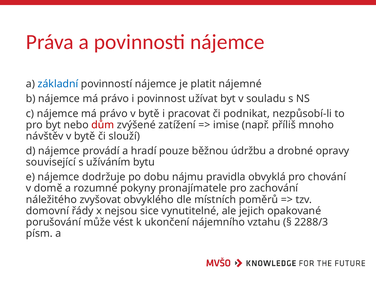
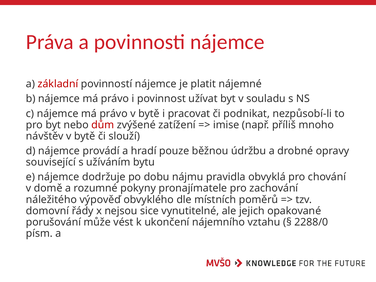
základní colour: blue -> red
zvyšovat: zvyšovat -> výpověď
2288/3: 2288/3 -> 2288/0
